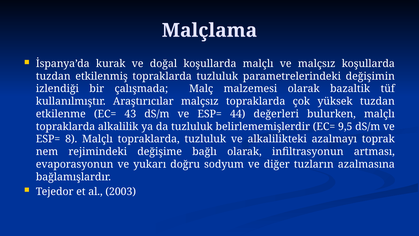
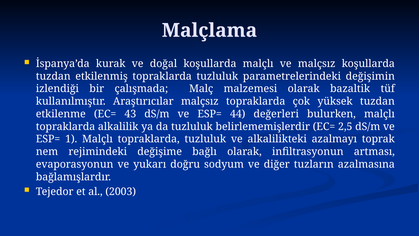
9,5: 9,5 -> 2,5
8: 8 -> 1
